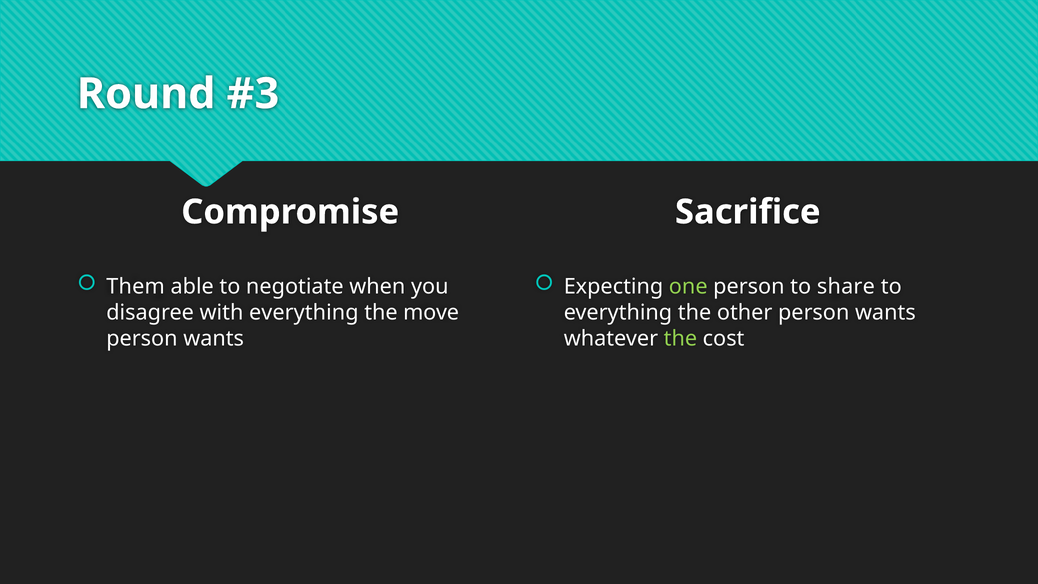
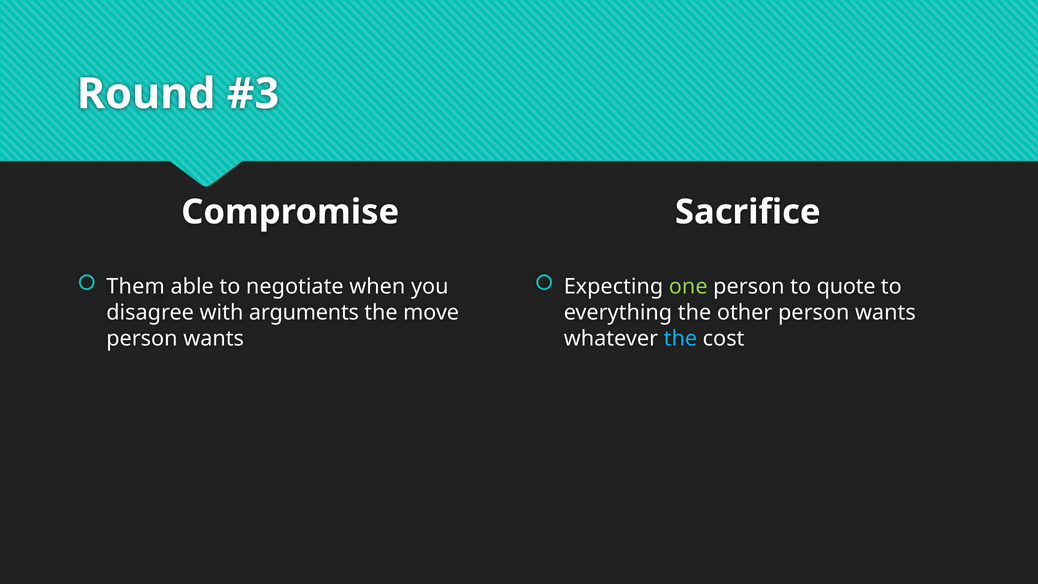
share: share -> quote
with everything: everything -> arguments
the at (680, 339) colour: light green -> light blue
